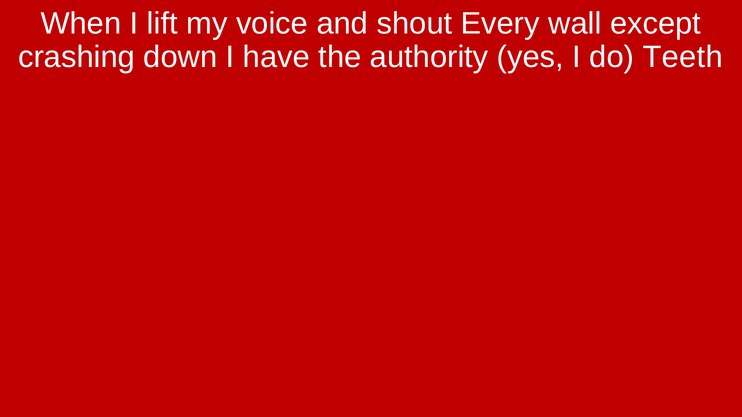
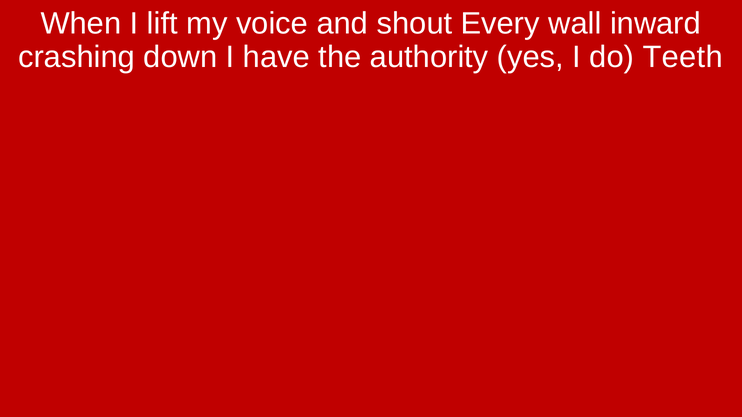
except: except -> inward
